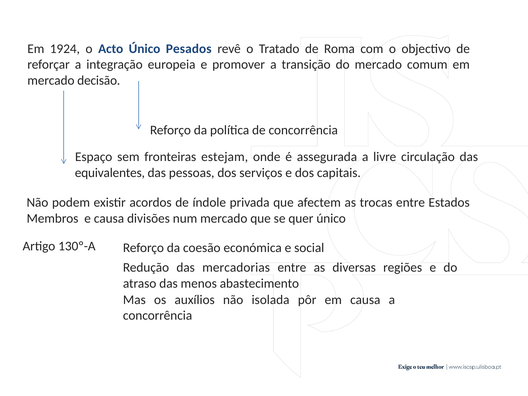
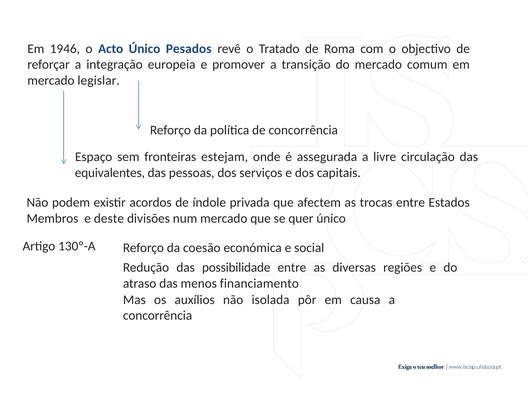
1924: 1924 -> 1946
decisão: decisão -> legislar
e causa: causa -> deste
mercadorias: mercadorias -> possibilidade
abastecimento: abastecimento -> financiamento
